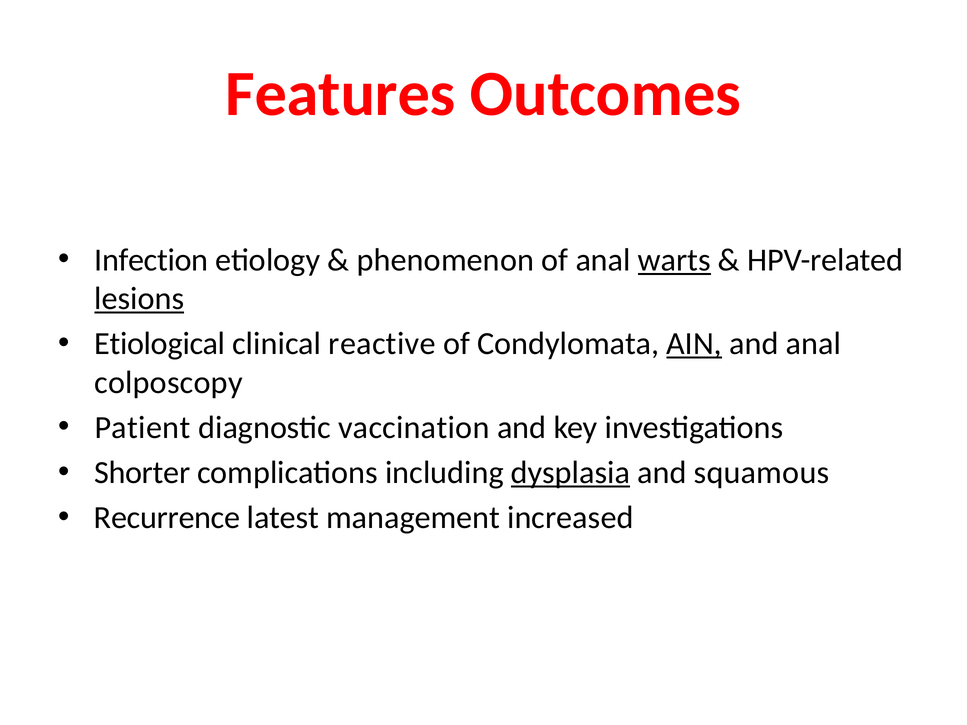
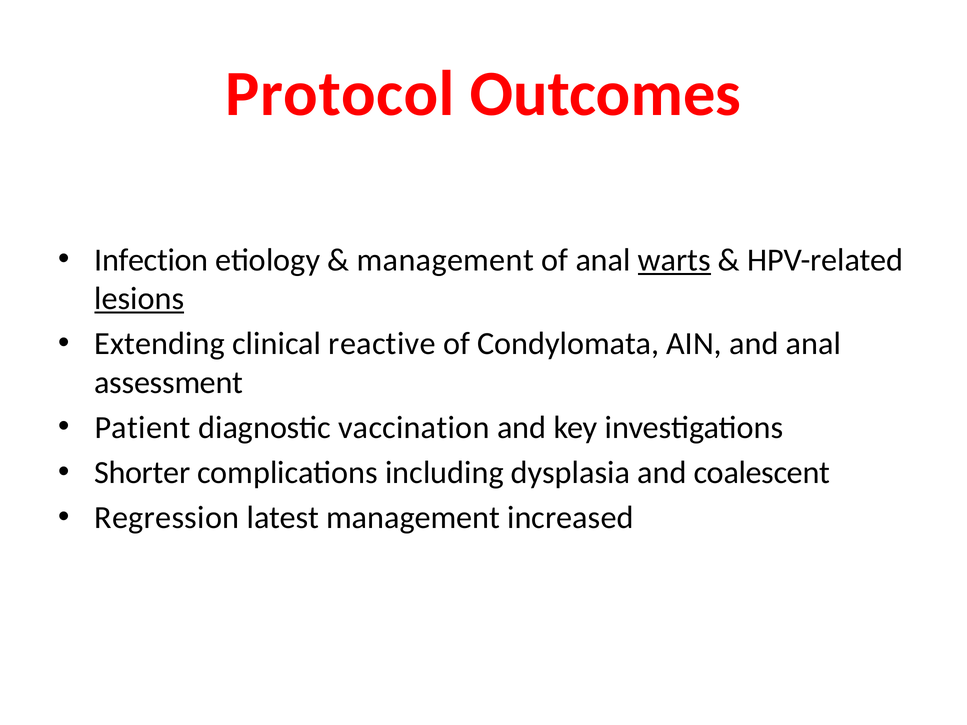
Features: Features -> Protocol
phenomenon at (445, 260): phenomenon -> management
Etiological: Etiological -> Extending
AIN underline: present -> none
colposcopy: colposcopy -> assessment
dysplasia underline: present -> none
squamous: squamous -> coalescent
Recurrence: Recurrence -> Regression
